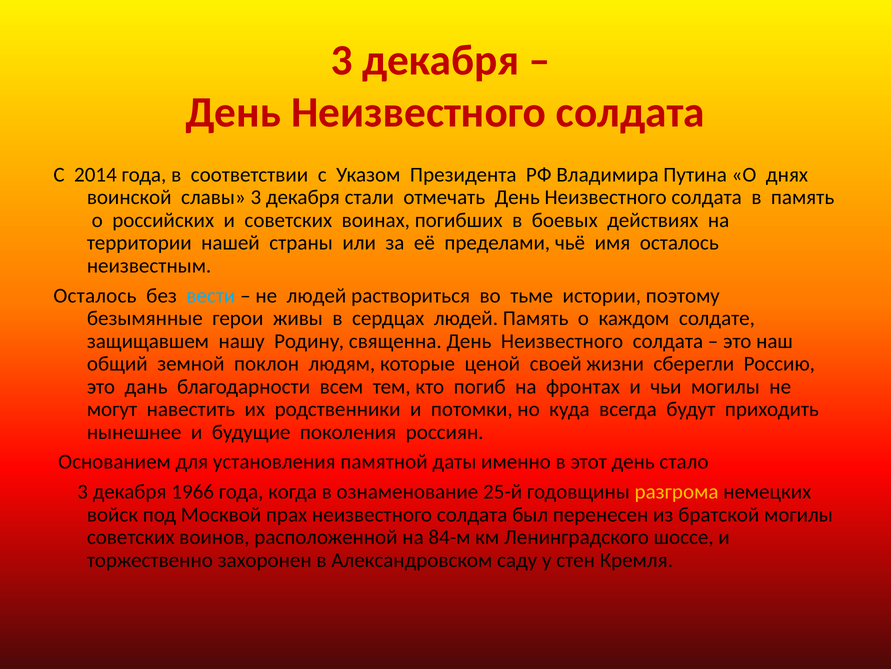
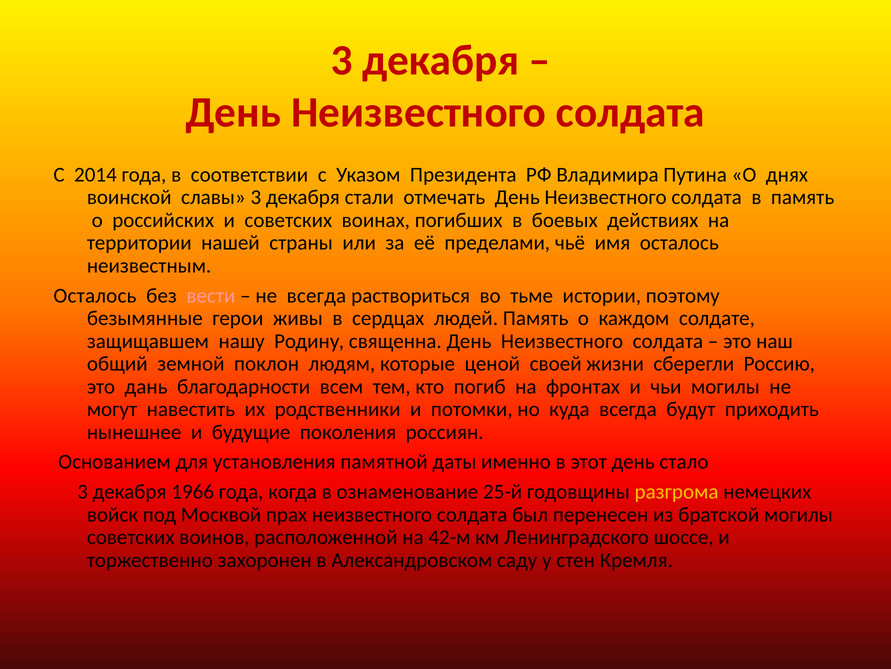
вести colour: light blue -> pink
не людей: людей -> всегда
84-м: 84-м -> 42-м
